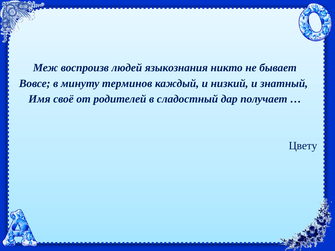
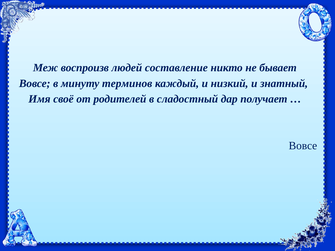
языкознания: языкознания -> составление
Цвету at (303, 146): Цвету -> Вовсе
